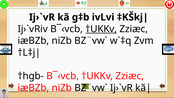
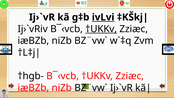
ivLvi underline: none -> present
